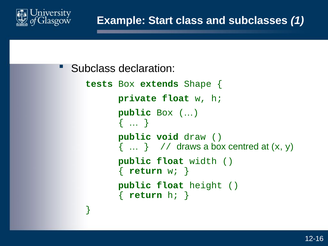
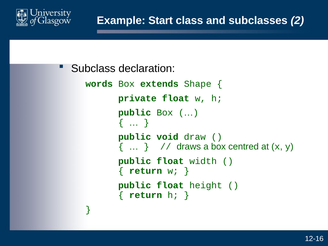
1: 1 -> 2
tests: tests -> words
